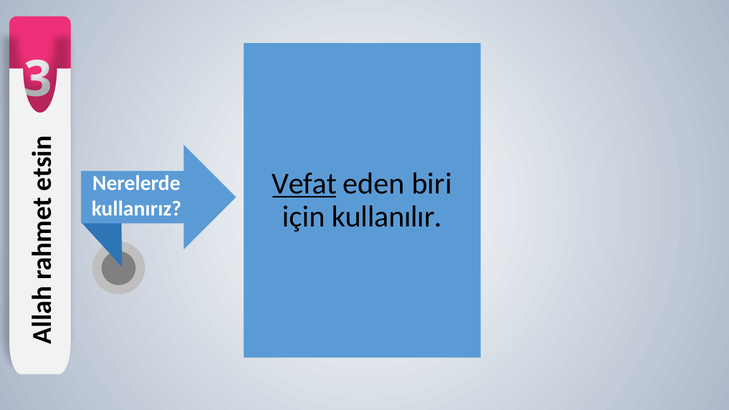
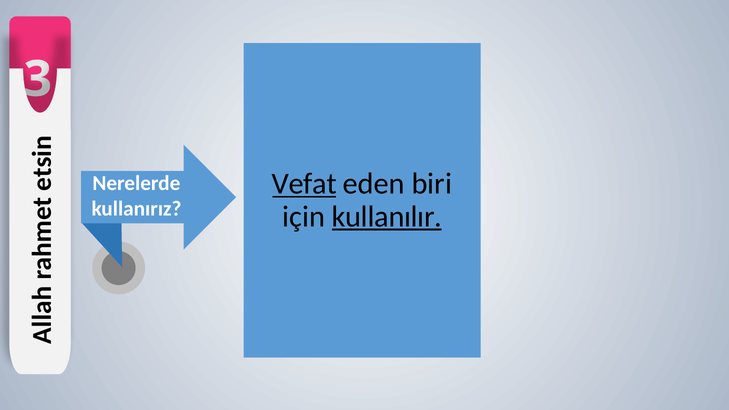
kullanılır underline: none -> present
